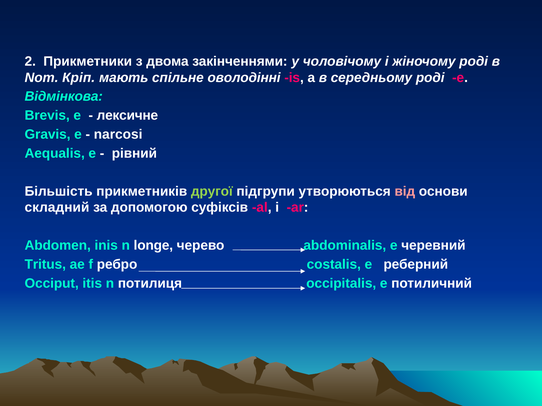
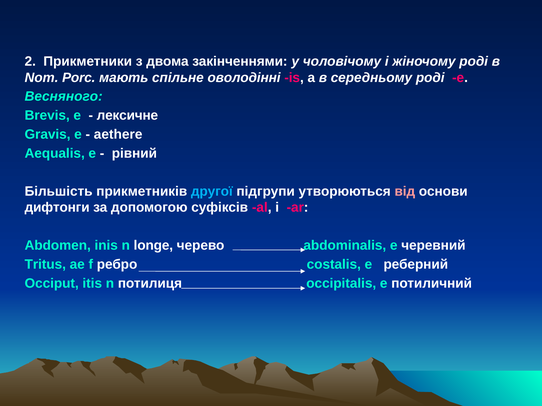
Кріп: Кріп -> Porc
Відмінкова: Відмінкова -> Весняного
narcosi: narcosi -> aethere
другої colour: light green -> light blue
складний: складний -> дифтонги
